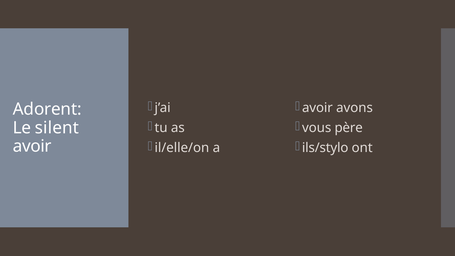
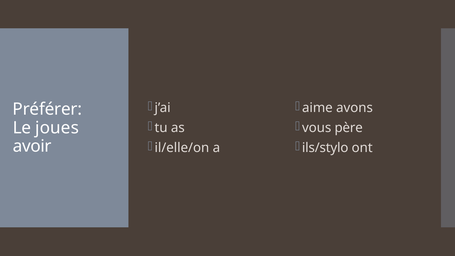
avoir at (317, 108): avoir -> aime
Adorent: Adorent -> Préférer
silent: silent -> joues
